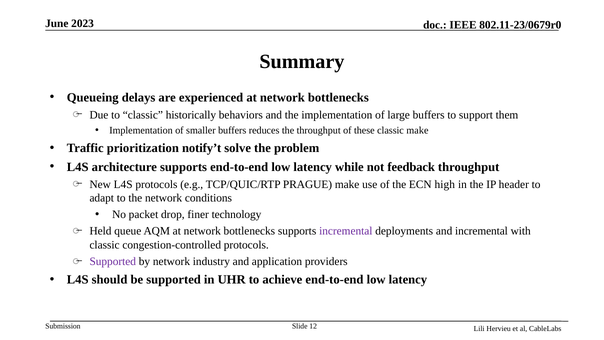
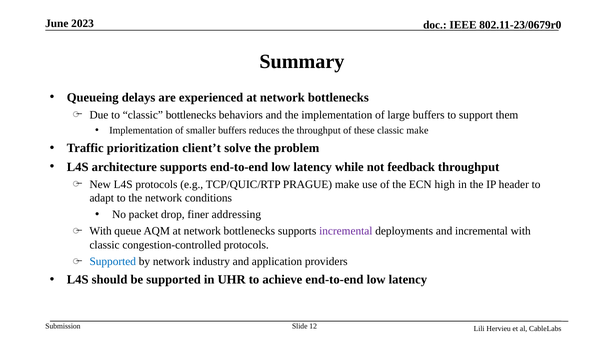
classic historically: historically -> bottlenecks
notify’t: notify’t -> client’t
technology: technology -> addressing
Held at (100, 231): Held -> With
Supported at (113, 261) colour: purple -> blue
